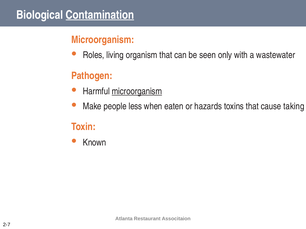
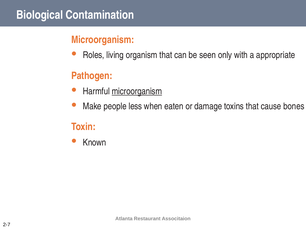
Contamination underline: present -> none
wastewater: wastewater -> appropriate
hazards: hazards -> damage
taking: taking -> bones
